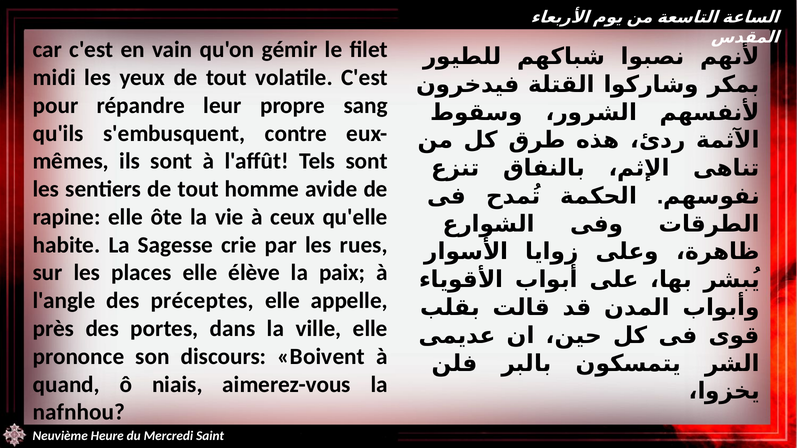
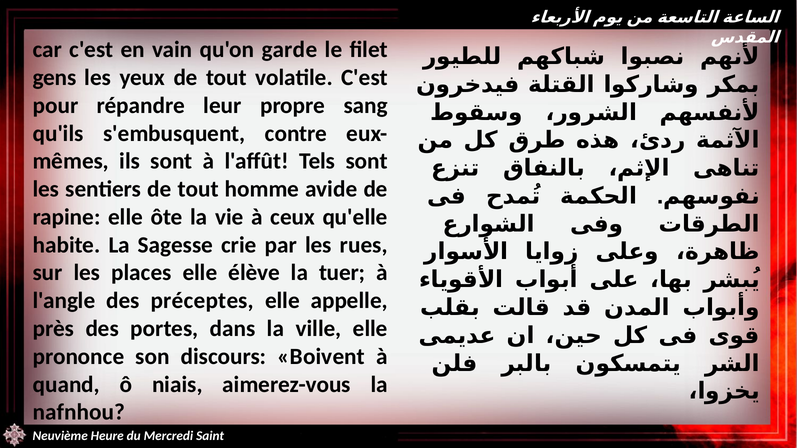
gémir: gémir -> garde
midi: midi -> gens
paix: paix -> tuer
